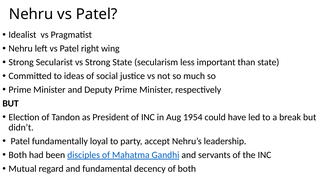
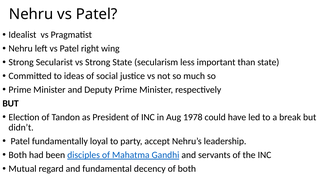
1954: 1954 -> 1978
